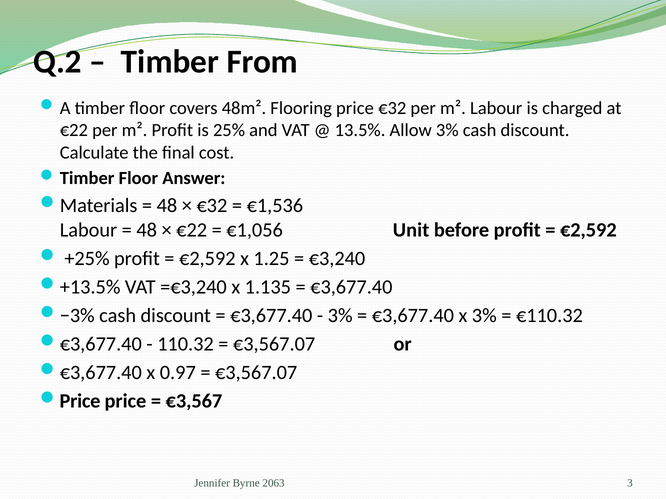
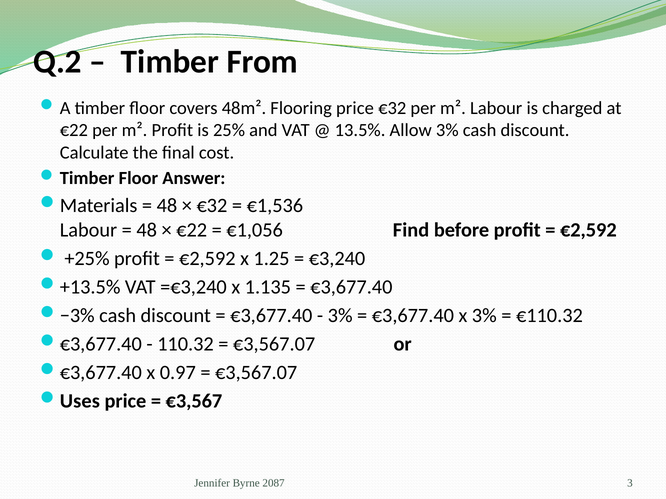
Unit: Unit -> Find
Price at (80, 401): Price -> Uses
2063: 2063 -> 2087
